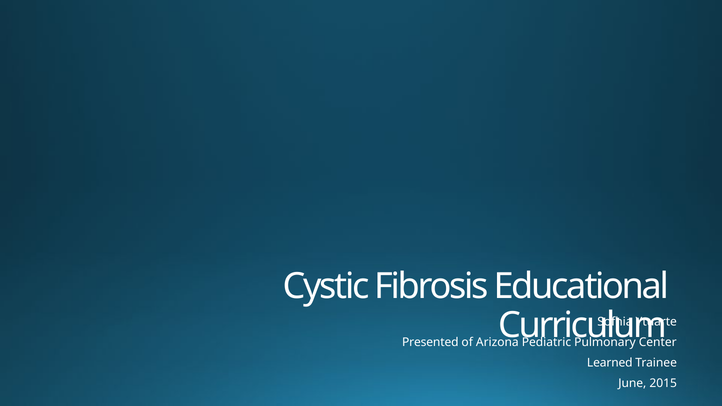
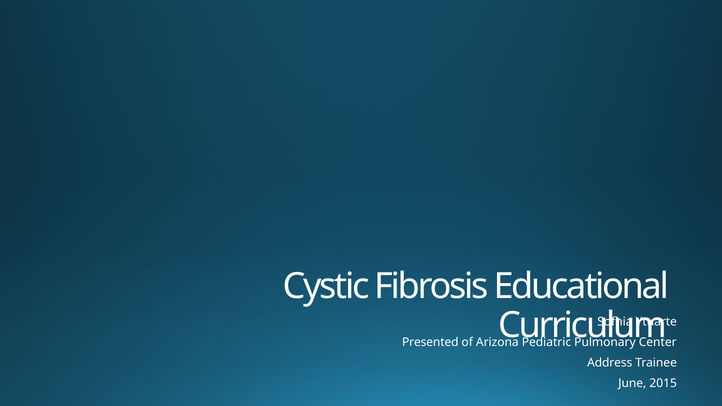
Learned: Learned -> Address
